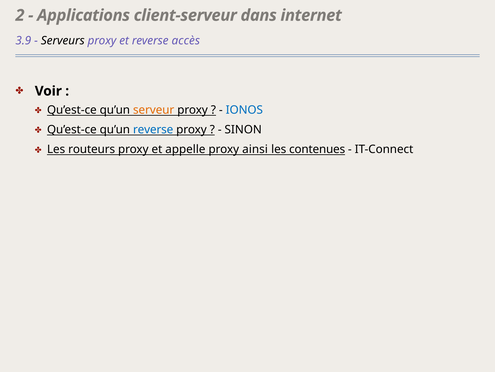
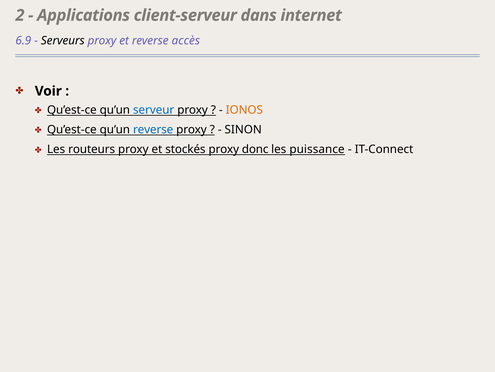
3.9: 3.9 -> 6.9
serveur colour: orange -> blue
IONOS colour: blue -> orange
appelle: appelle -> stockés
ainsi: ainsi -> donc
contenues: contenues -> puissance
